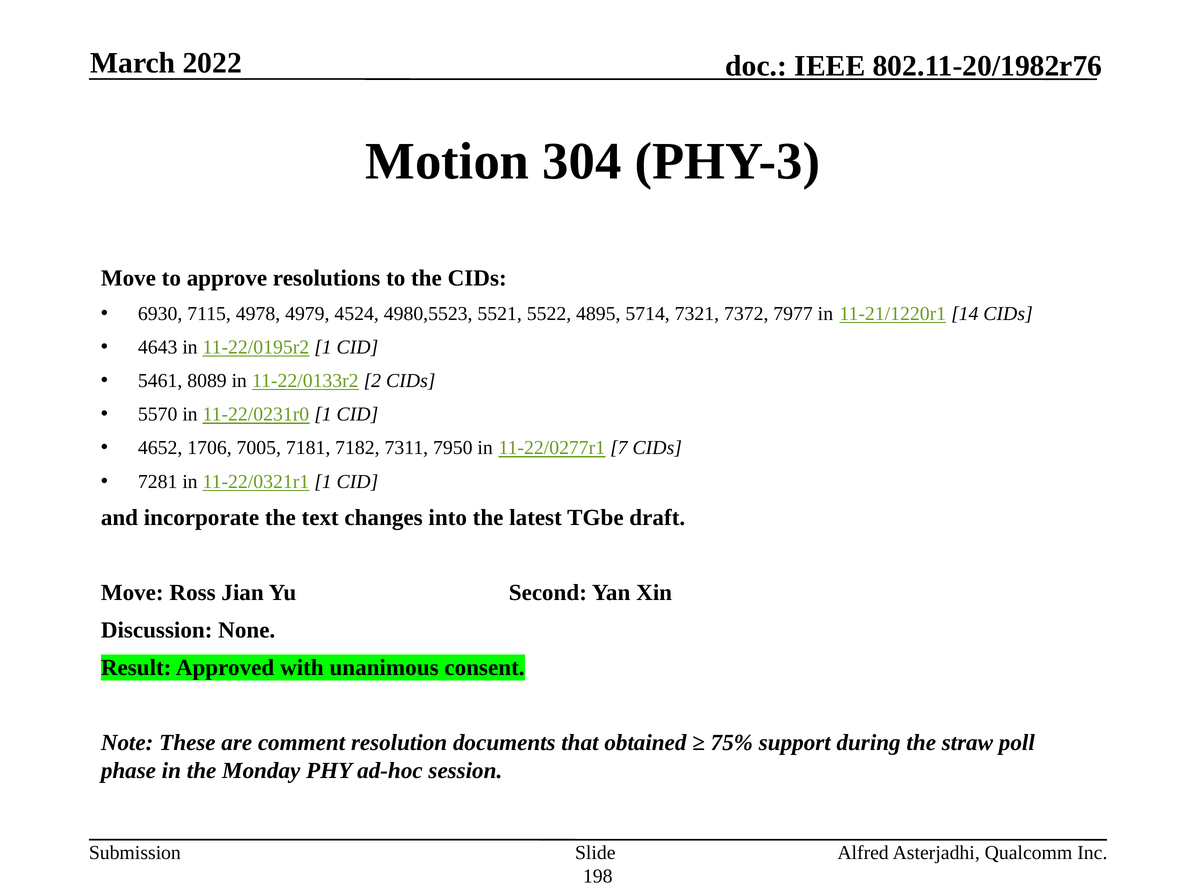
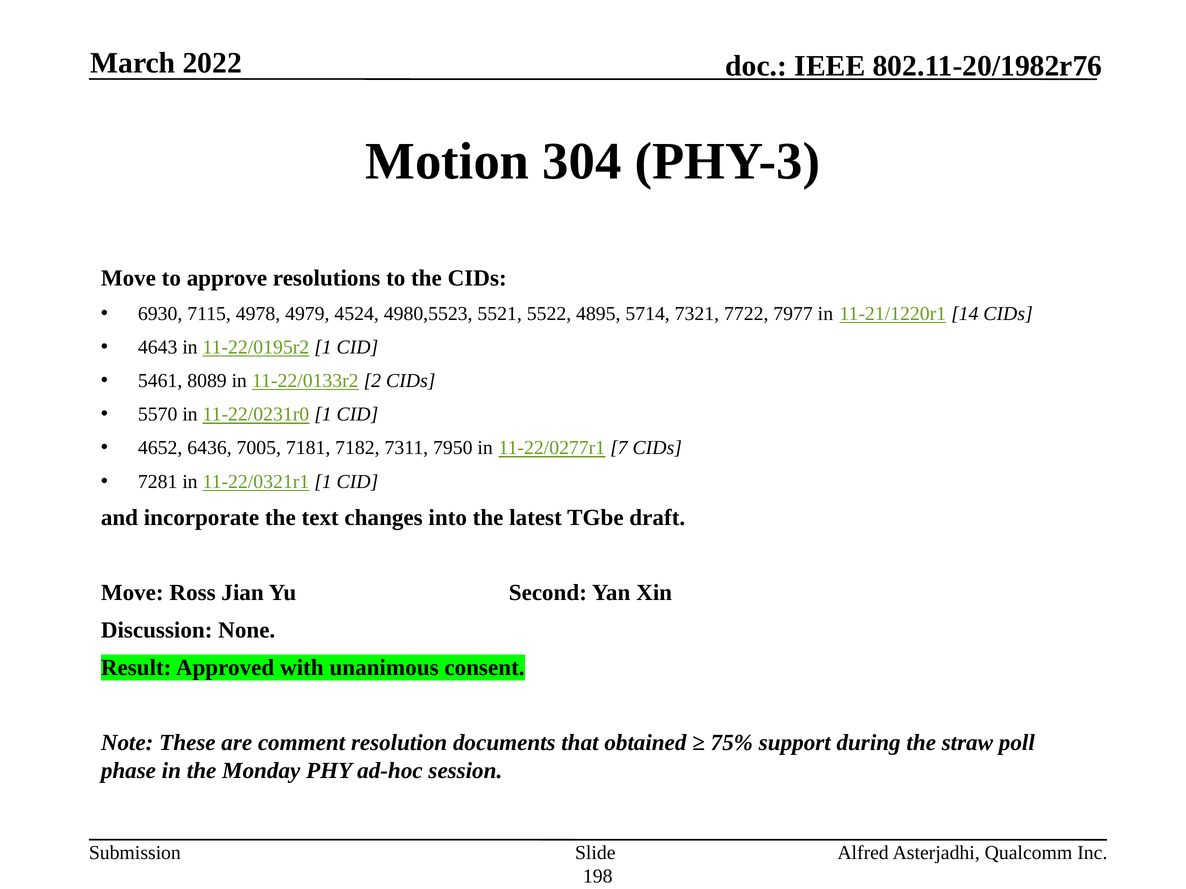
7372: 7372 -> 7722
1706: 1706 -> 6436
